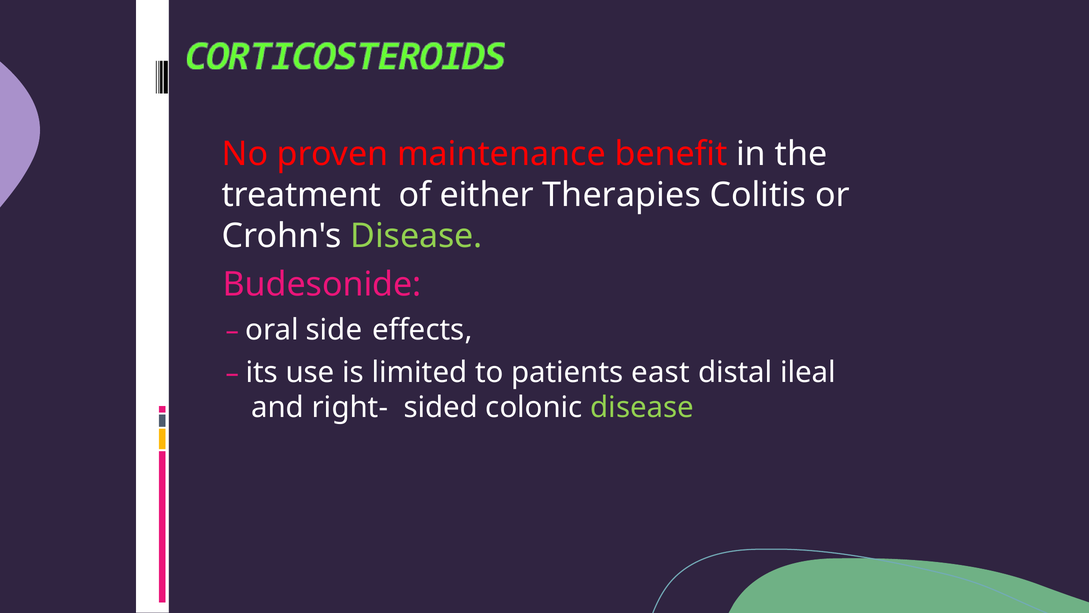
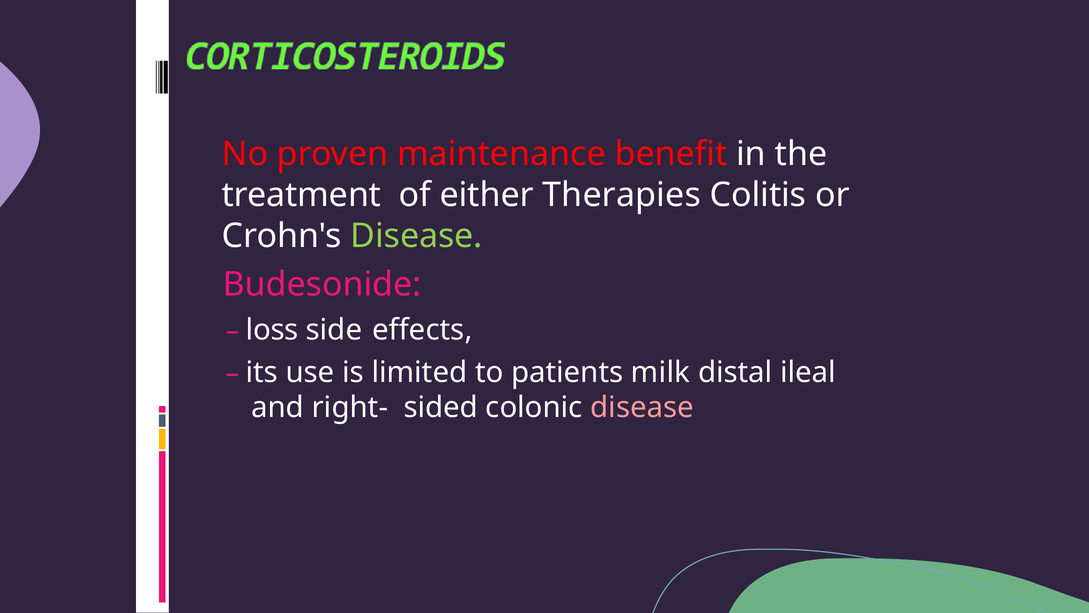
oral: oral -> loss
east: east -> milk
disease at (642, 407) colour: light green -> pink
